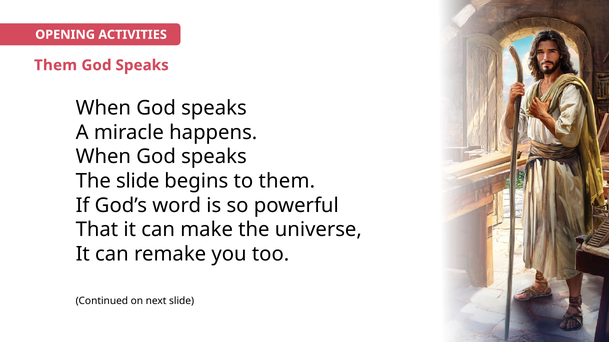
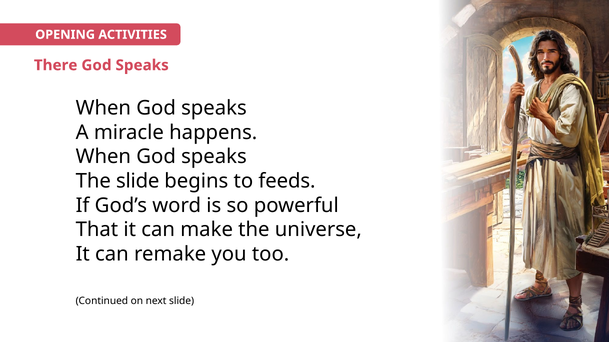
Them at (56, 65): Them -> There
to them: them -> feeds
